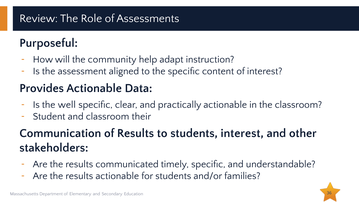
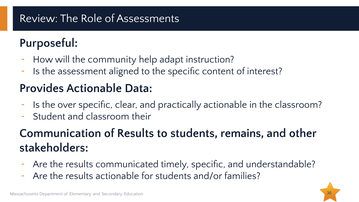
well: well -> over
students interest: interest -> remains
